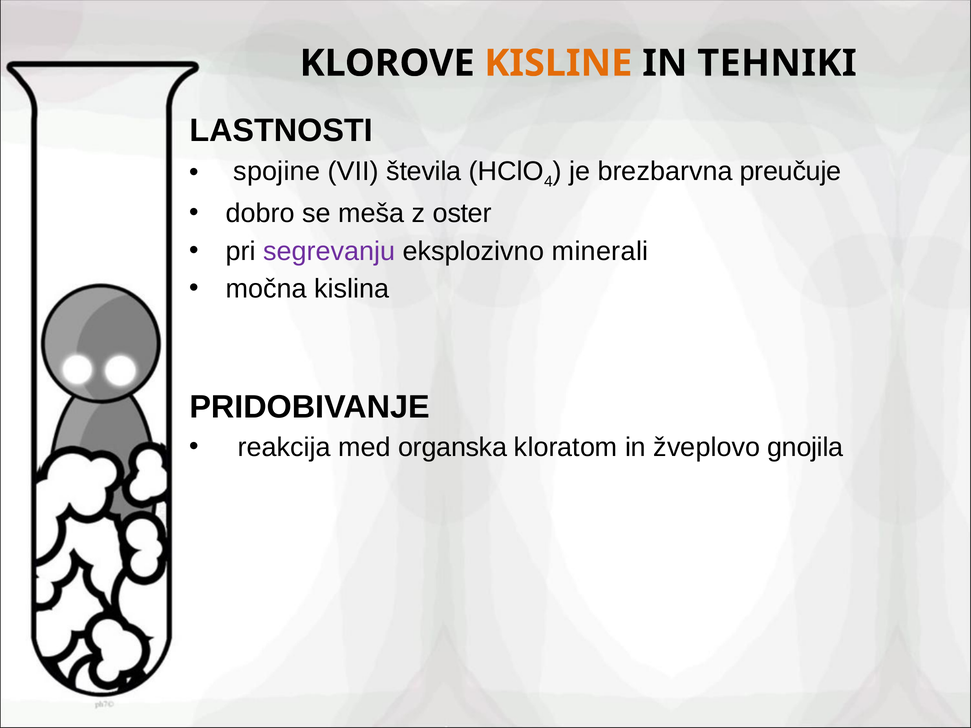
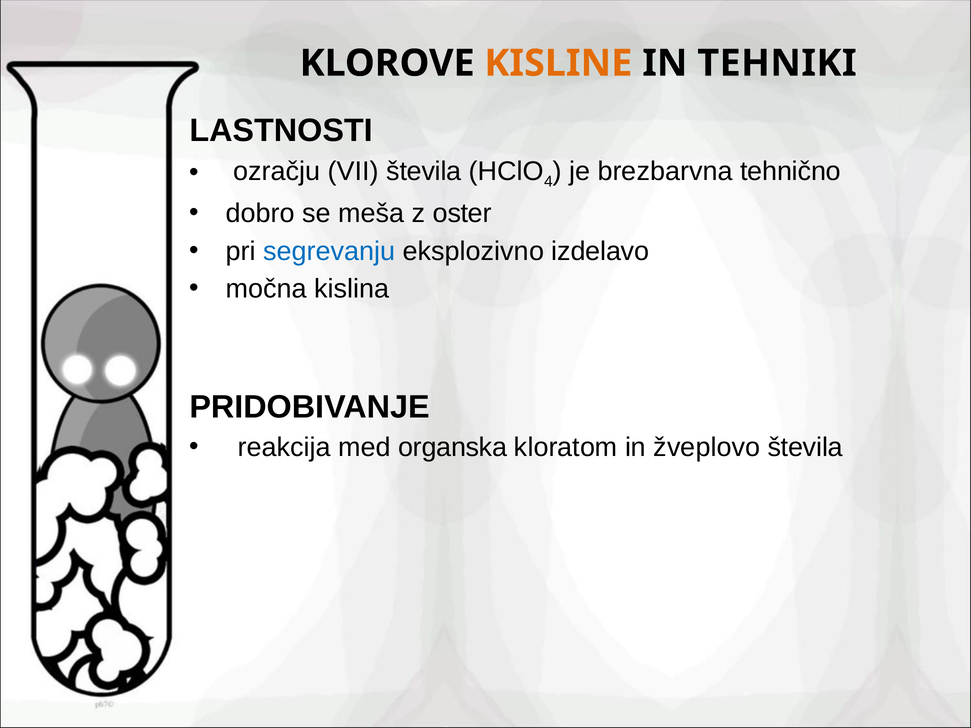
spojine: spojine -> ozračju
preučuje: preučuje -> tehnično
segrevanju colour: purple -> blue
minerali: minerali -> izdelavo
žveplovo gnojila: gnojila -> števila
